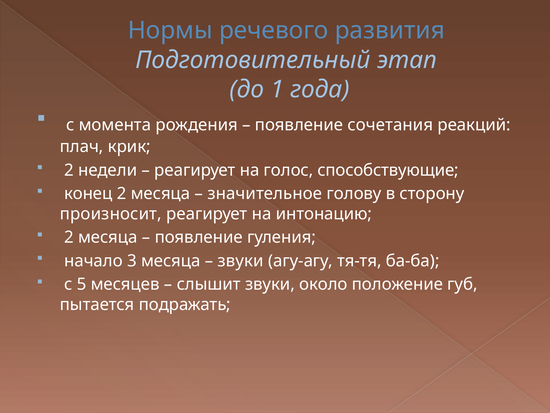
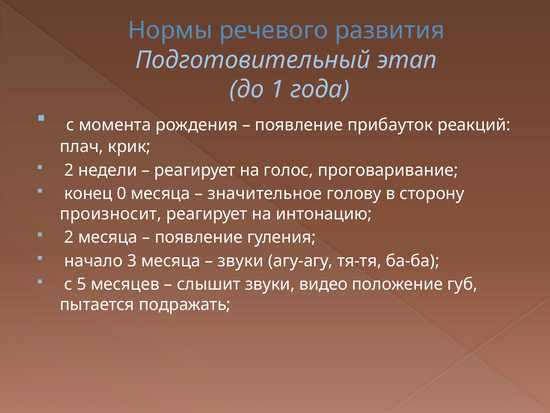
сочетания: сочетания -> прибауток
способствующие: способствующие -> проговаривание
конец 2: 2 -> 0
около: около -> видео
